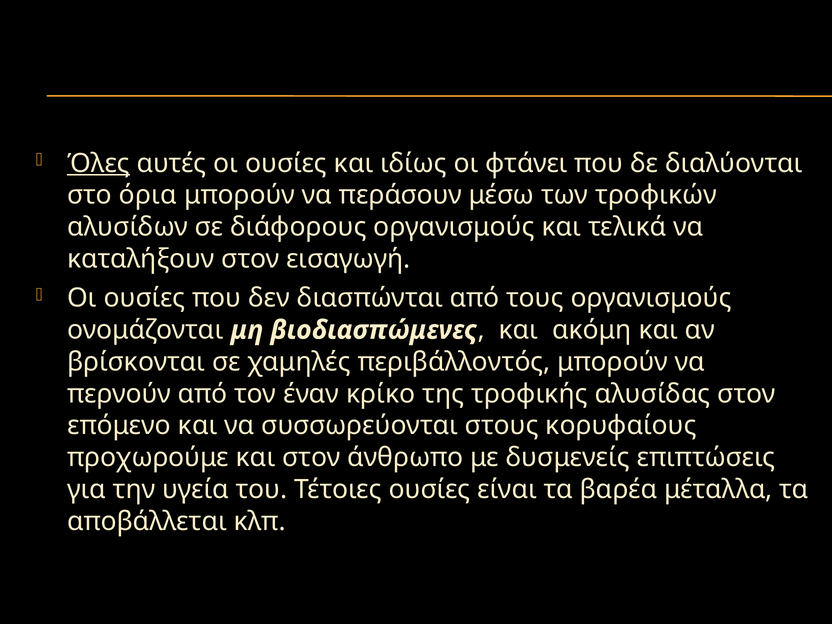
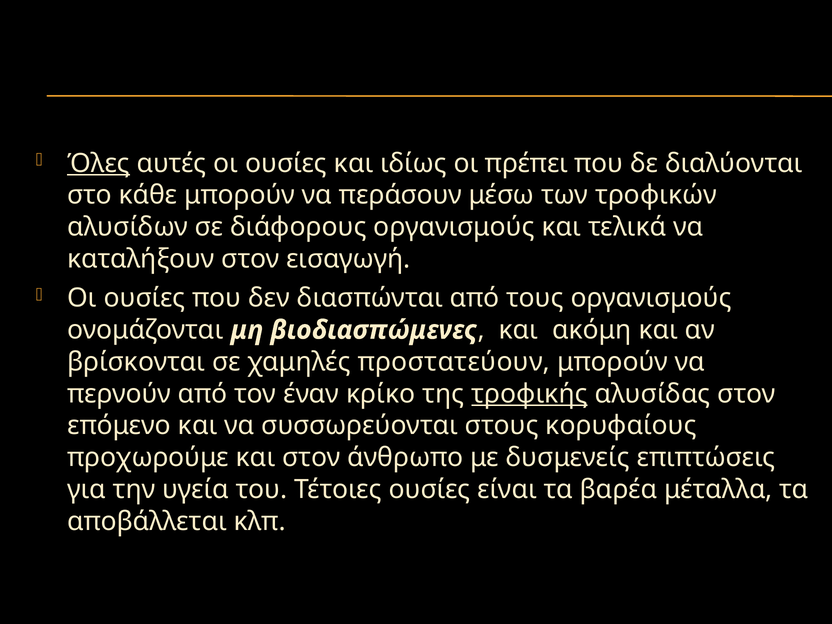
φτάνει: φτάνει -> πρέπει
όρια: όρια -> κάθε
περιβάλλοντός: περιβάλλοντός -> προστατεύουν
τροφικής underline: none -> present
